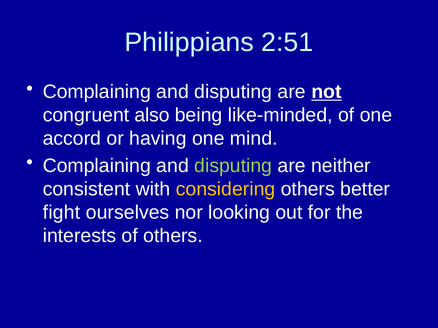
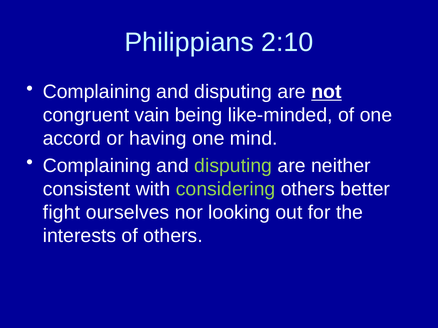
2:51: 2:51 -> 2:10
also: also -> vain
considering colour: yellow -> light green
